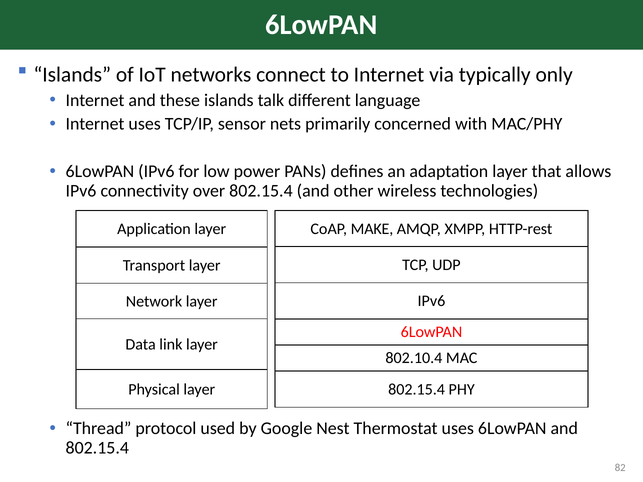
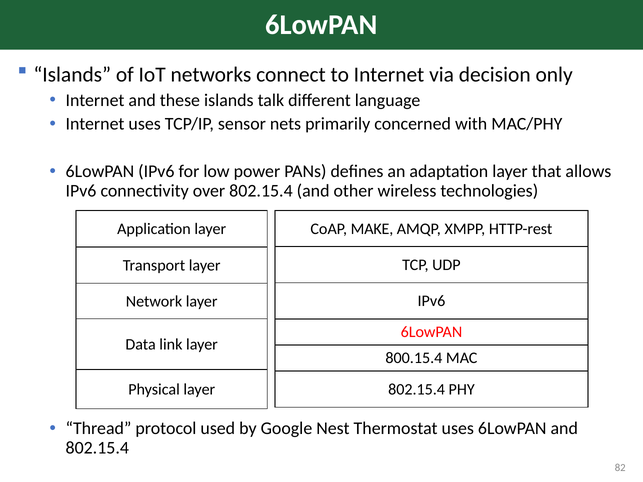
typically: typically -> decision
802.10.4: 802.10.4 -> 800.15.4
